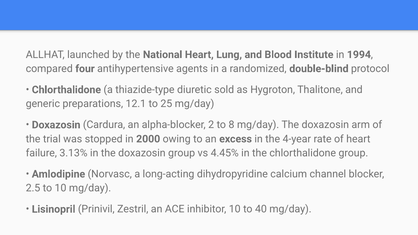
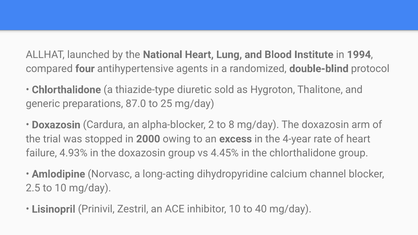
12.1: 12.1 -> 87.0
3.13%: 3.13% -> 4.93%
